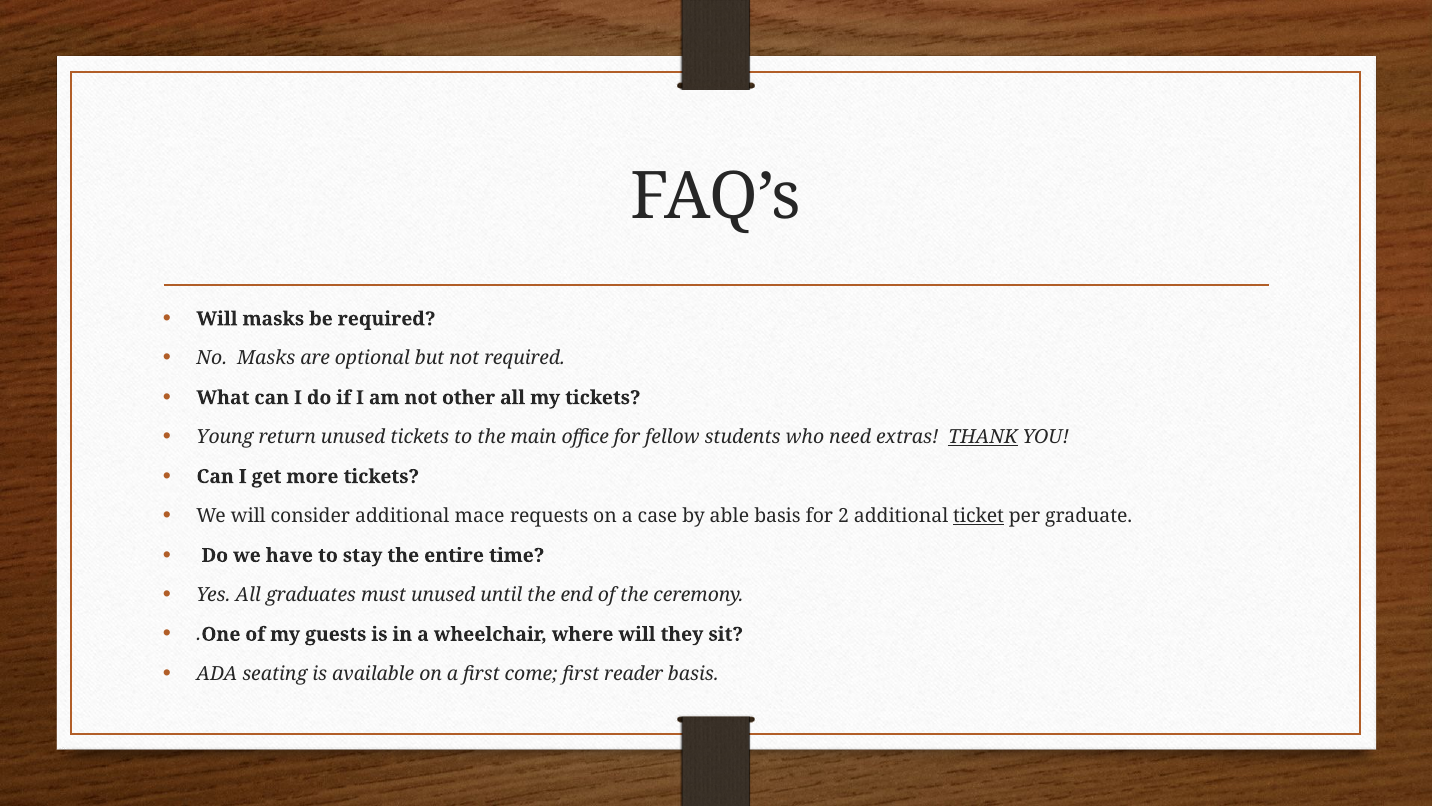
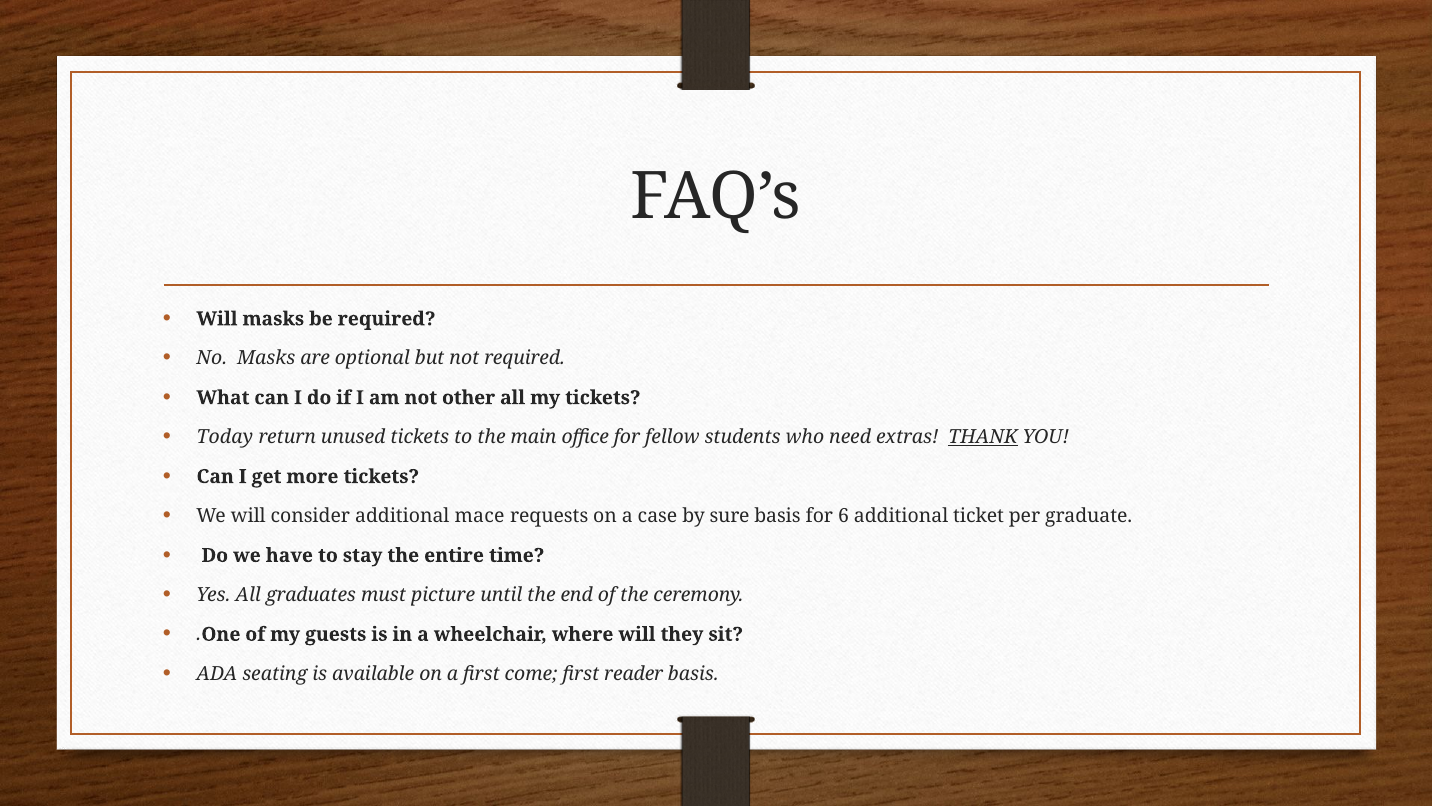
Young: Young -> Today
able: able -> sure
2: 2 -> 6
ticket underline: present -> none
must unused: unused -> picture
